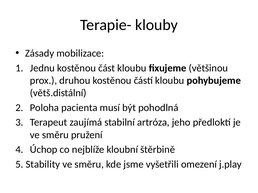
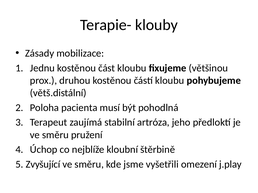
Stability: Stability -> Zvyšující
